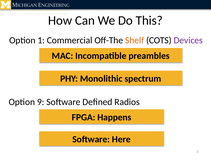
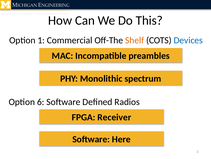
Devices colour: purple -> blue
9: 9 -> 6
Happens: Happens -> Receiver
